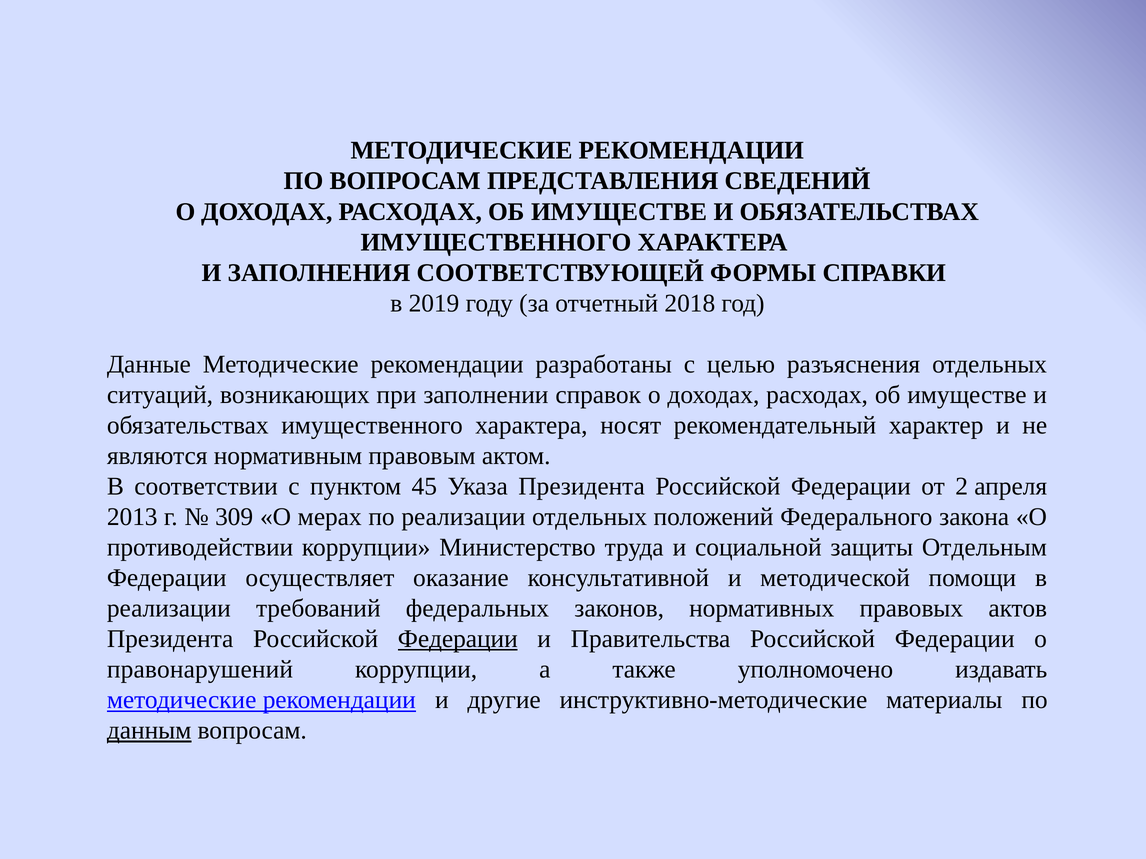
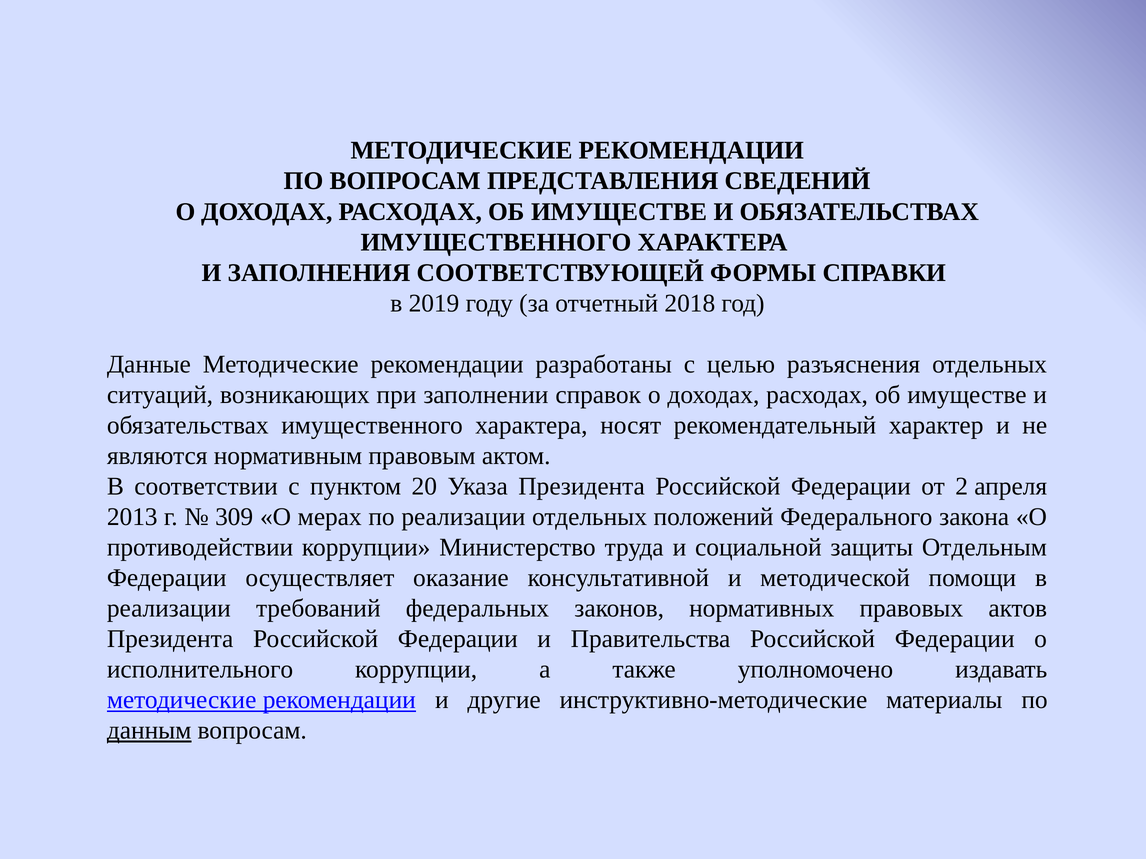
45: 45 -> 20
Федерации at (458, 639) underline: present -> none
правонарушений: правонарушений -> исполнительного
